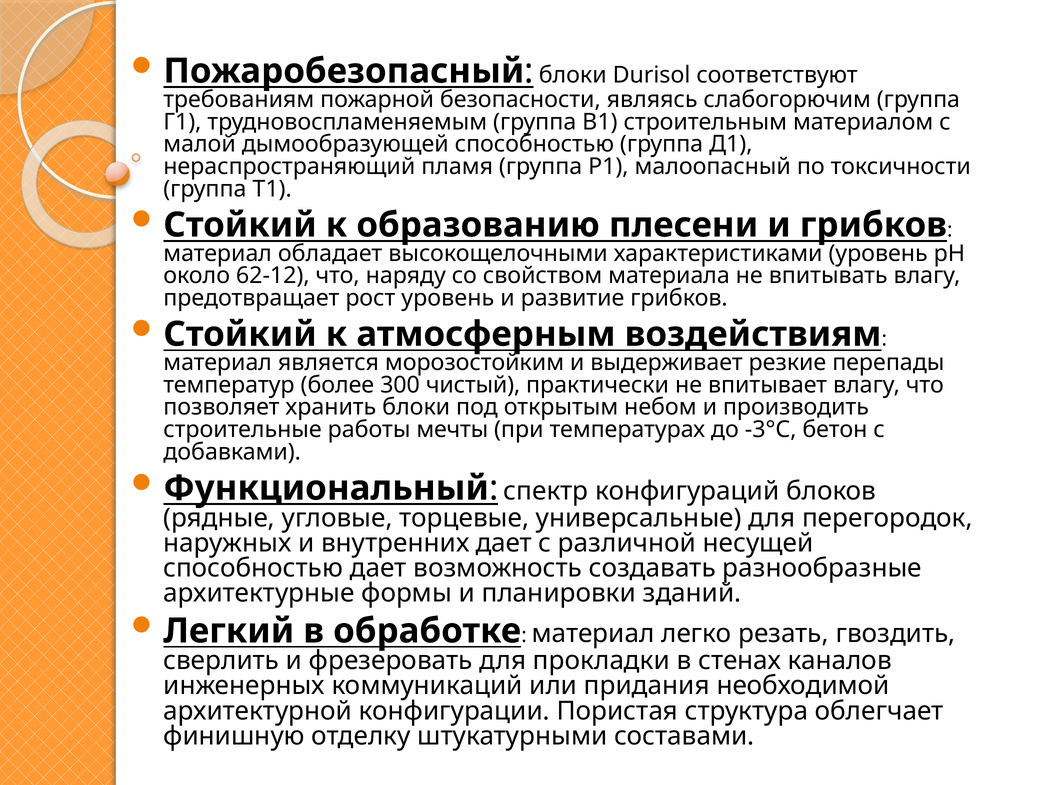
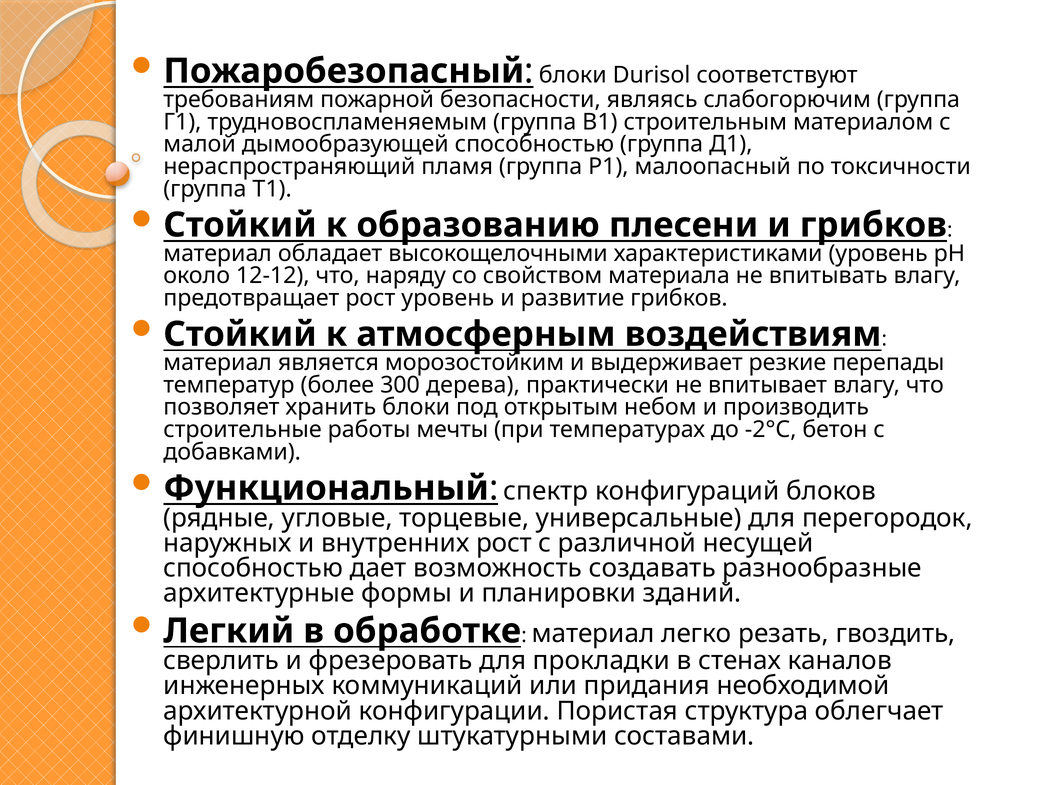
62-12: 62-12 -> 12-12
чистый: чистый -> дерева
-3°С: -3°С -> -2°С
внутренних дает: дает -> рост
